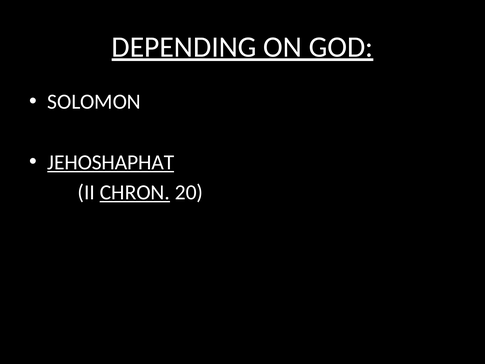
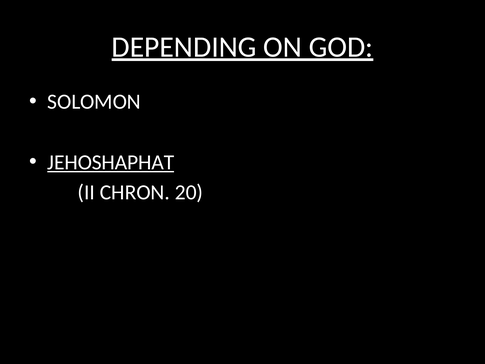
CHRON underline: present -> none
